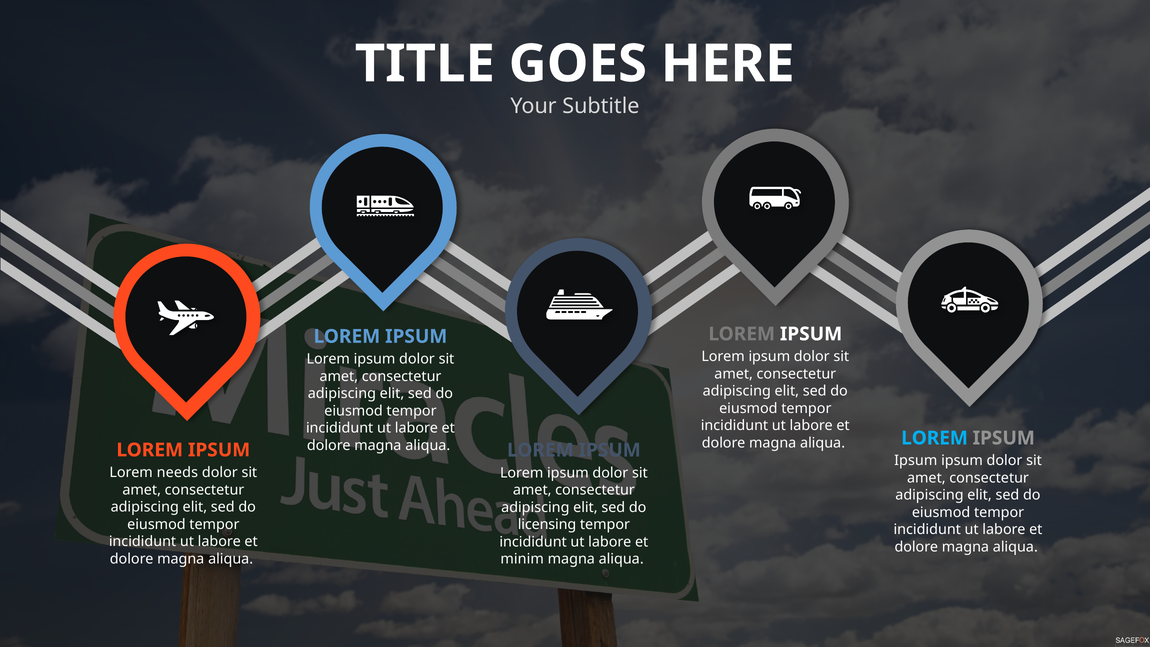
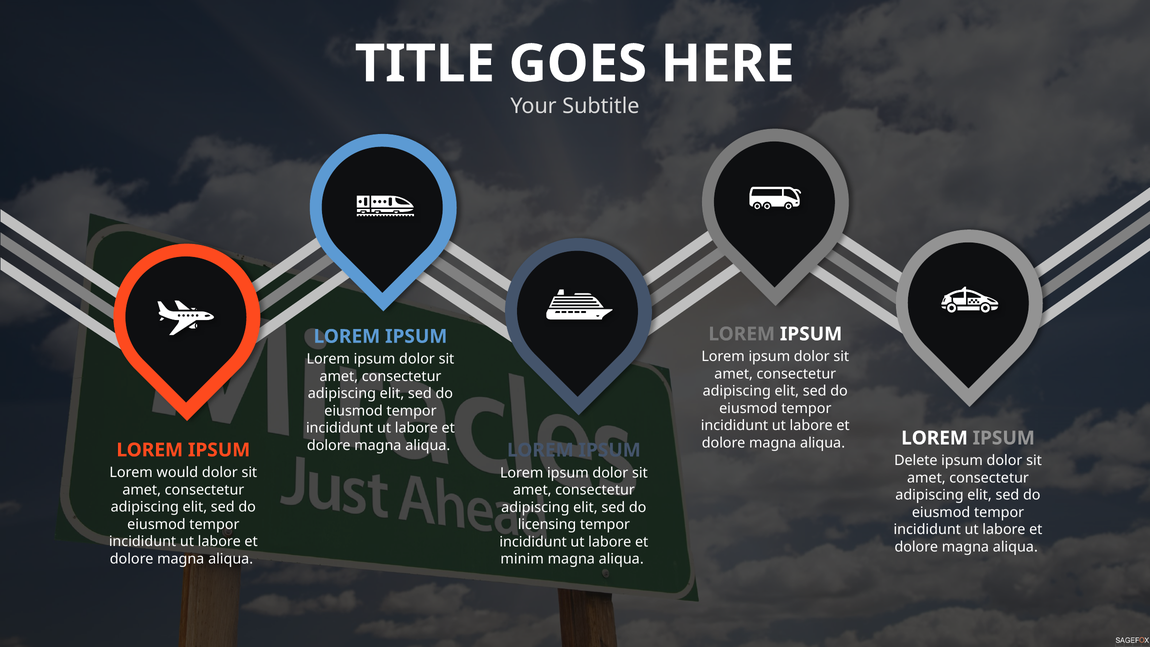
LOREM at (934, 438) colour: light blue -> white
Ipsum at (916, 461): Ipsum -> Delete
needs: needs -> would
